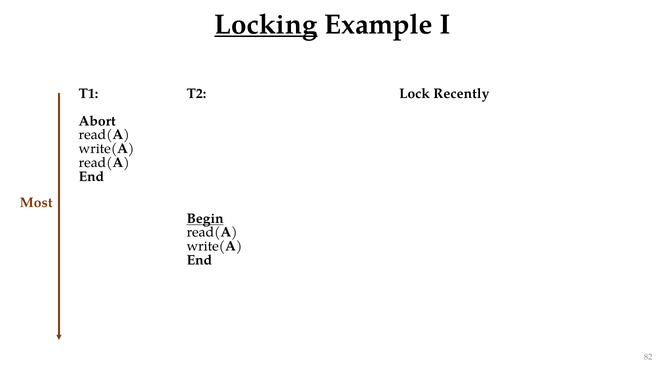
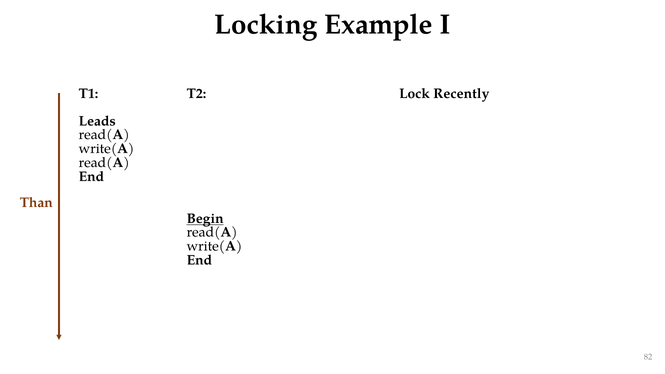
Locking underline: present -> none
Abort: Abort -> Leads
Most: Most -> Than
